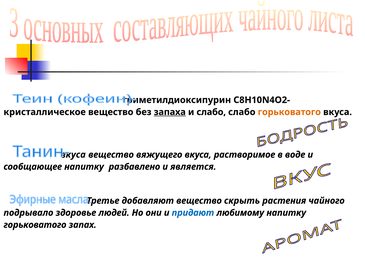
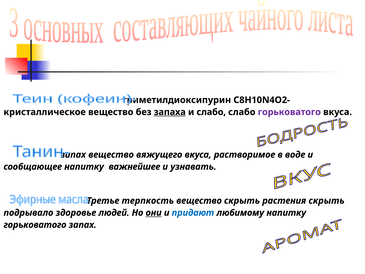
горьковатого at (289, 112) colour: orange -> purple
вкуса at (73, 155): вкуса -> запах
разбавлено: разбавлено -> важнейшее
является: является -> узнавать
добавляют: добавляют -> терпкость
растения чайного: чайного -> скрыть
они underline: none -> present
